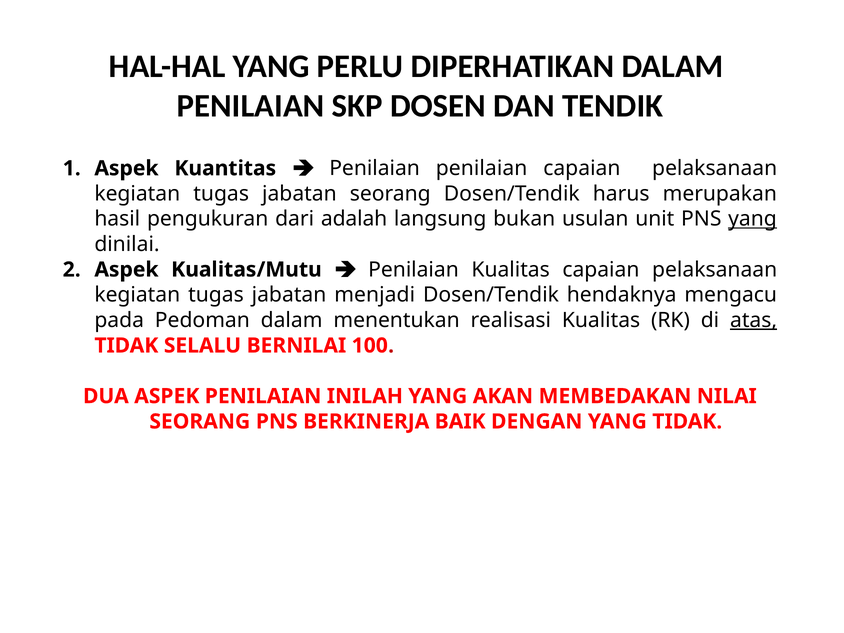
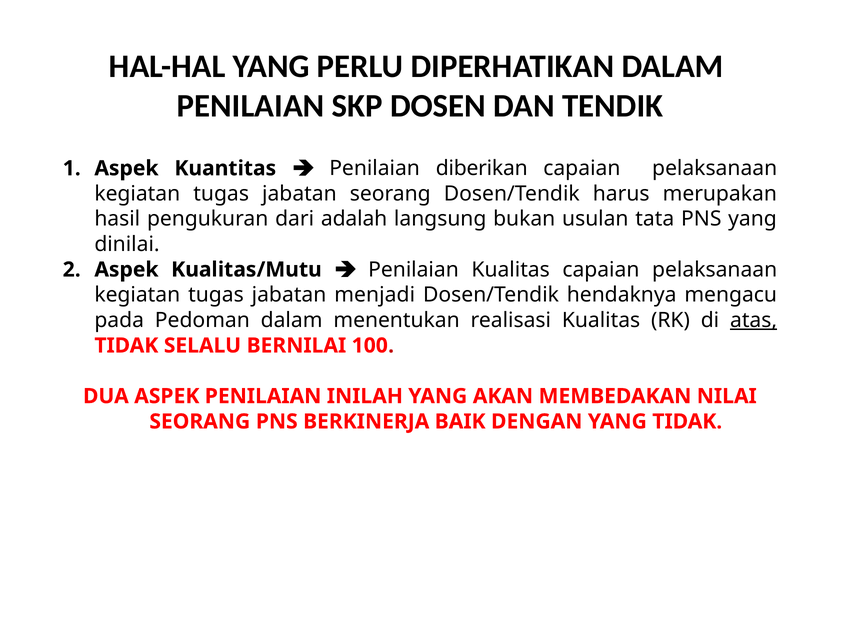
Penilaian penilaian: penilaian -> diberikan
unit: unit -> tata
yang at (753, 219) underline: present -> none
